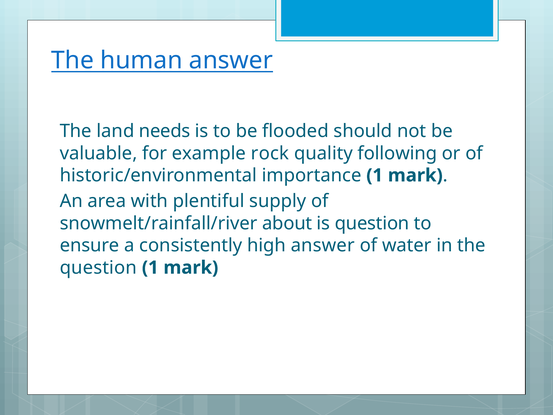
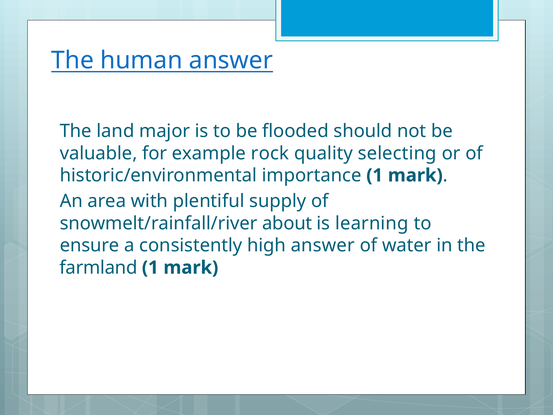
needs: needs -> major
following: following -> selecting
is question: question -> learning
question at (98, 267): question -> farmland
